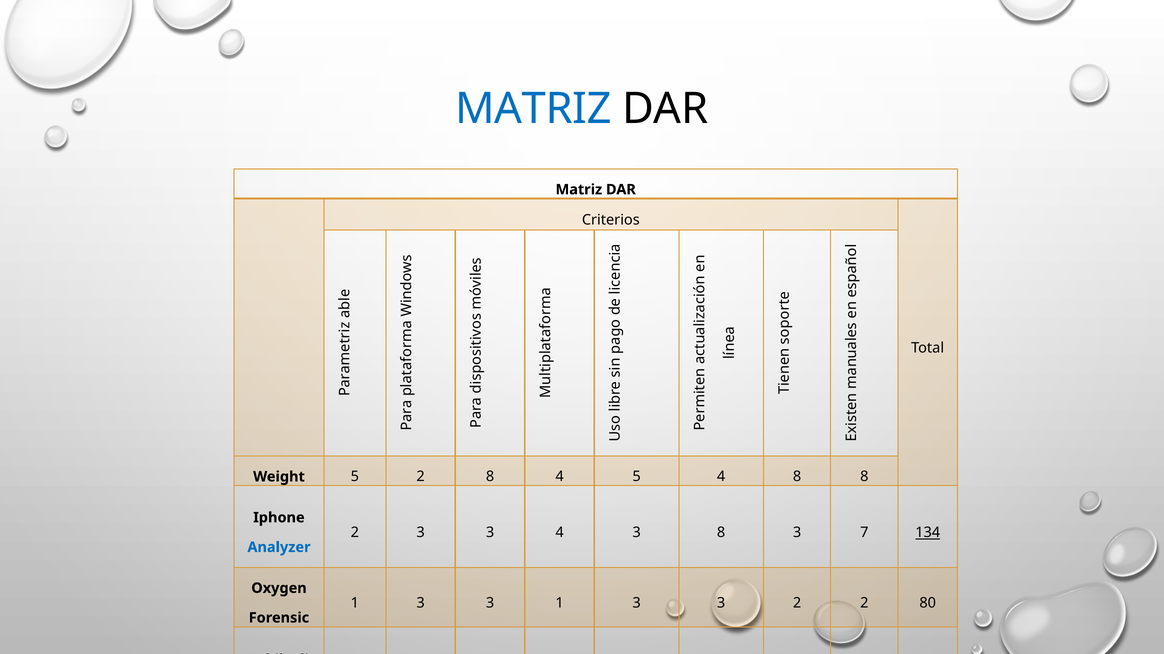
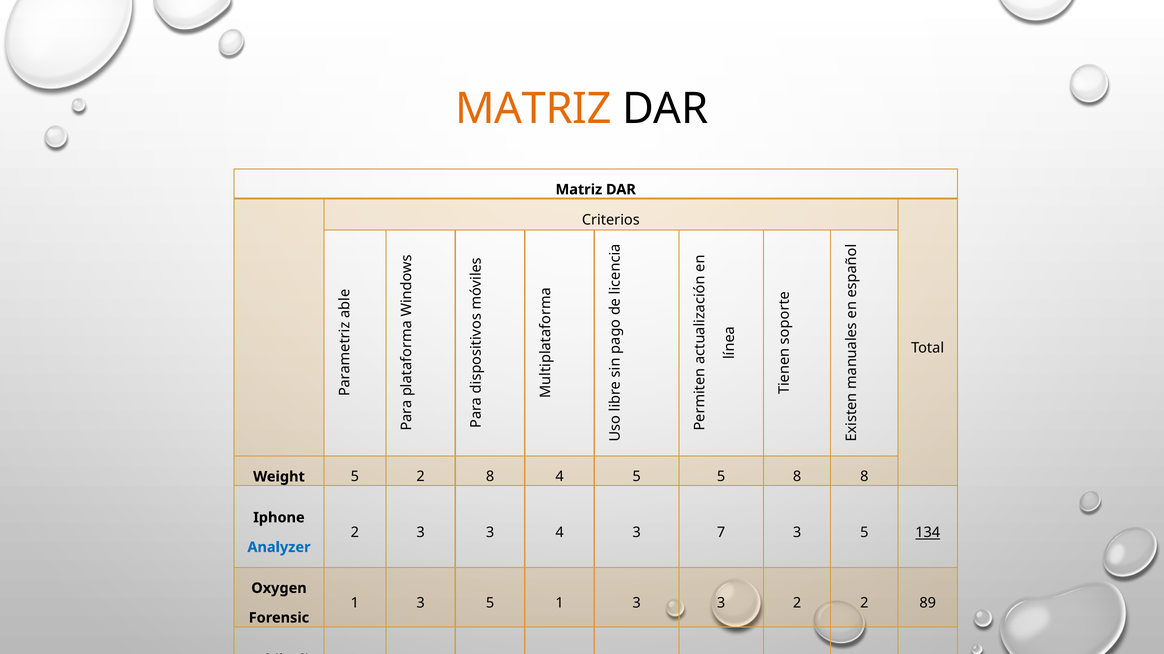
MATRIZ at (533, 109) colour: blue -> orange
5 4: 4 -> 5
3 8: 8 -> 7
7 at (864, 533): 7 -> 5
3 at (490, 604): 3 -> 5
80: 80 -> 89
